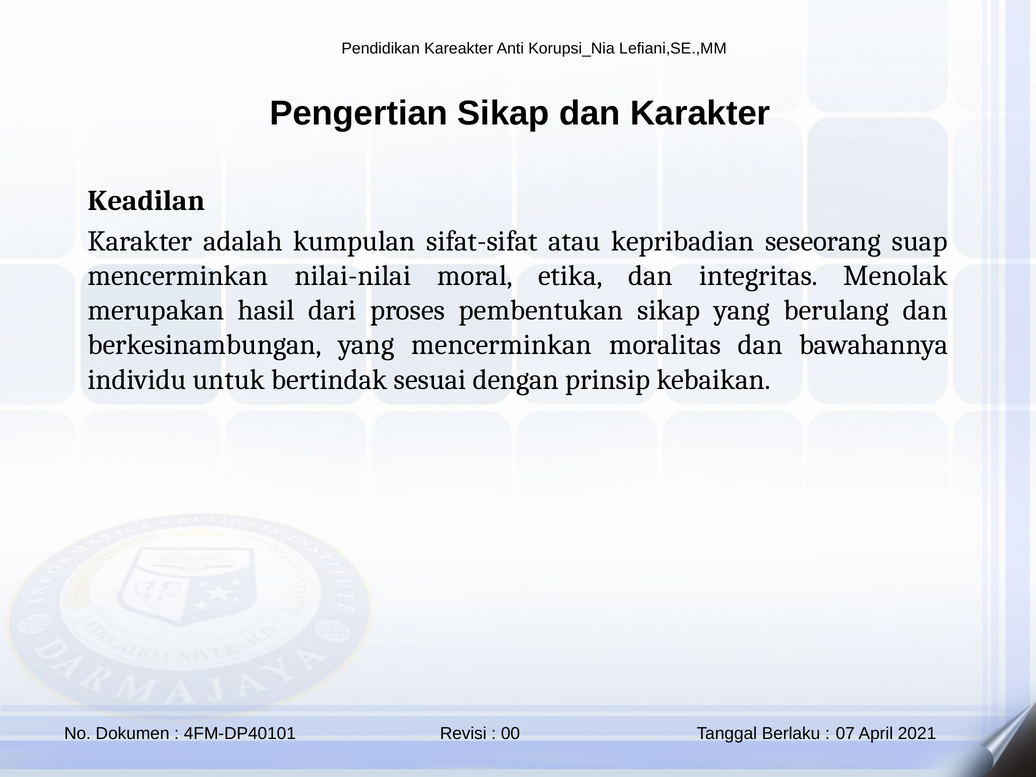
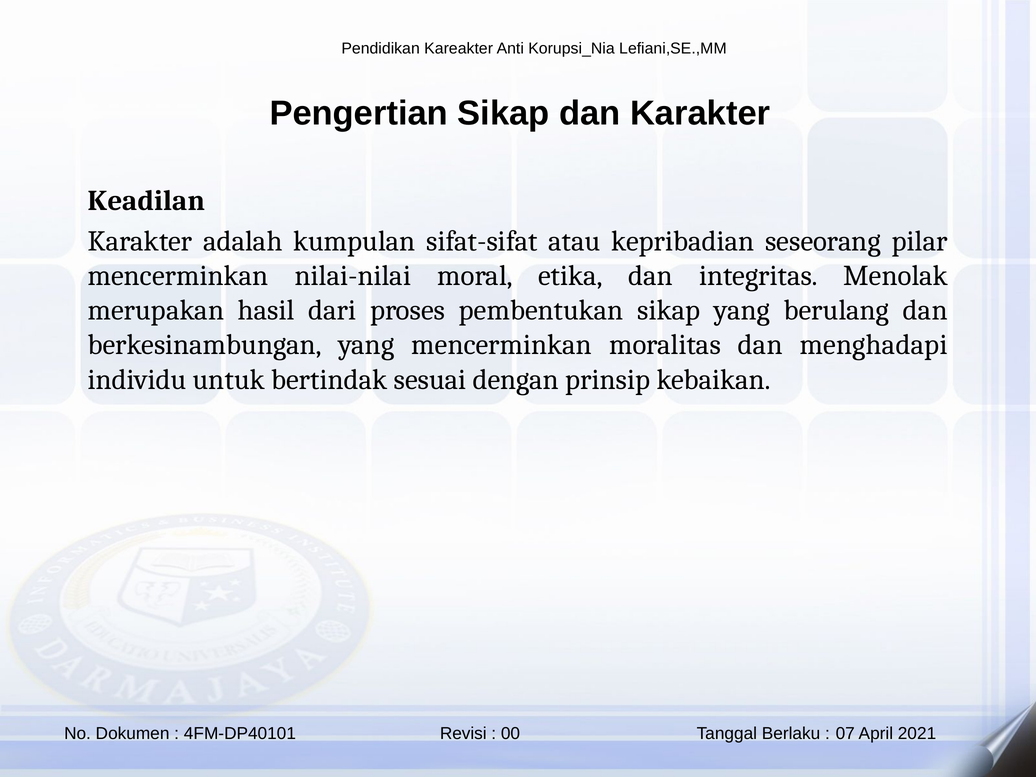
suap: suap -> pilar
bawahannya: bawahannya -> menghadapi
